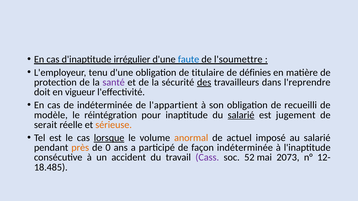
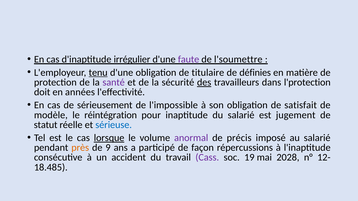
faute colour: blue -> purple
tenu underline: none -> present
l'reprendre: l'reprendre -> l'protection
vigueur: vigueur -> années
de indéterminée: indéterminée -> sérieusement
l'appartient: l'appartient -> l'impossible
recueilli: recueilli -> satisfait
salarié at (241, 115) underline: present -> none
serait: serait -> statut
sérieuse colour: orange -> blue
anormal colour: orange -> purple
actuel: actuel -> précis
0: 0 -> 9
façon indéterminée: indéterminée -> répercussions
52: 52 -> 19
2073: 2073 -> 2028
